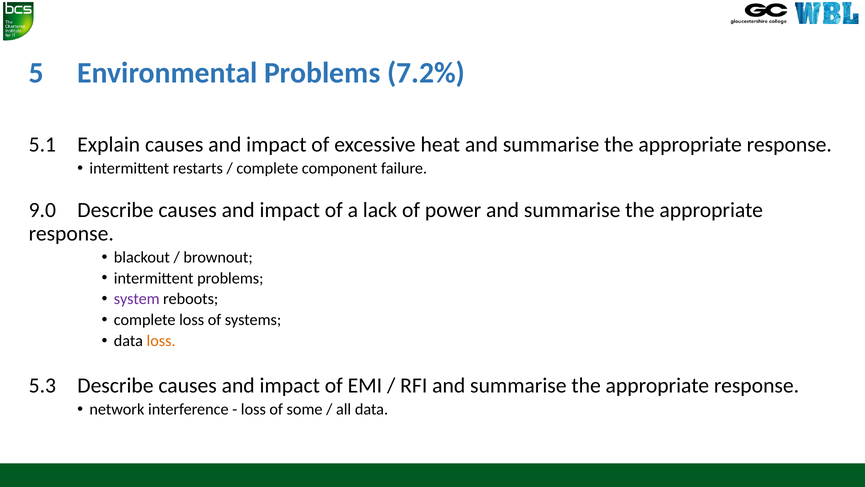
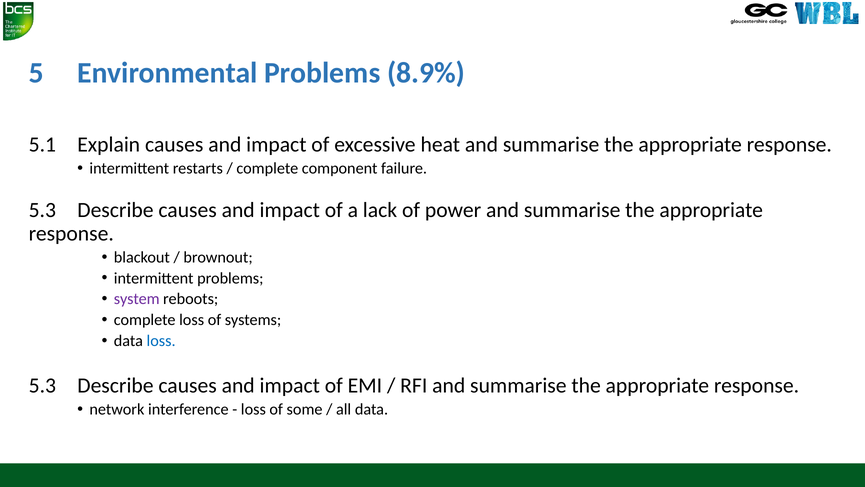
7.2%: 7.2% -> 8.9%
9.0 at (42, 210): 9.0 -> 5.3
loss at (161, 341) colour: orange -> blue
